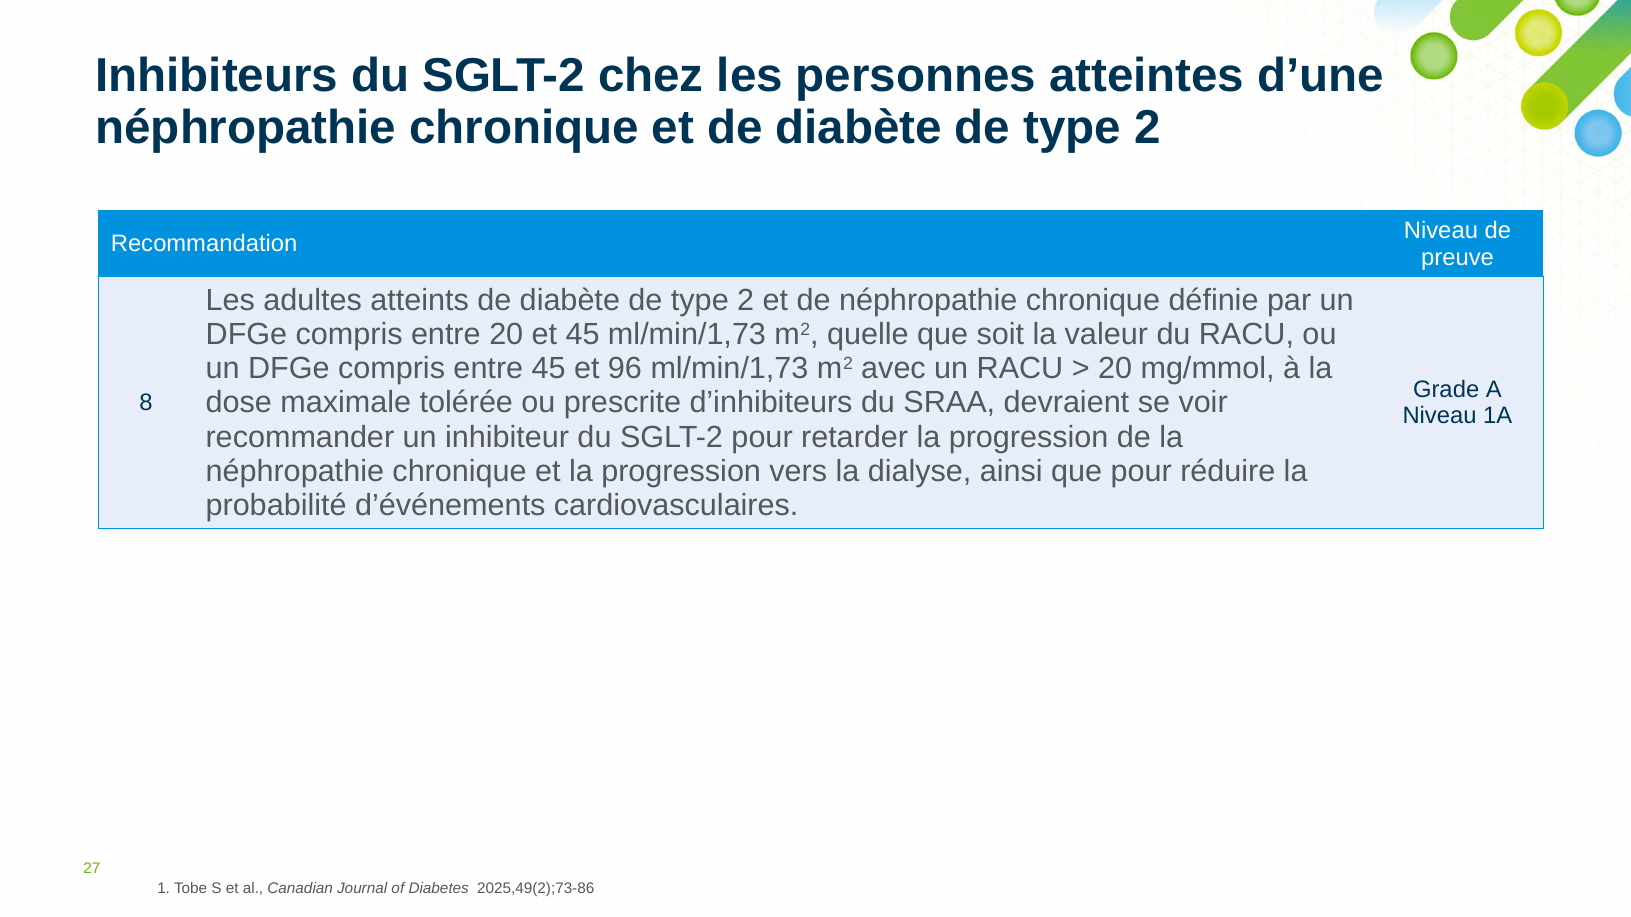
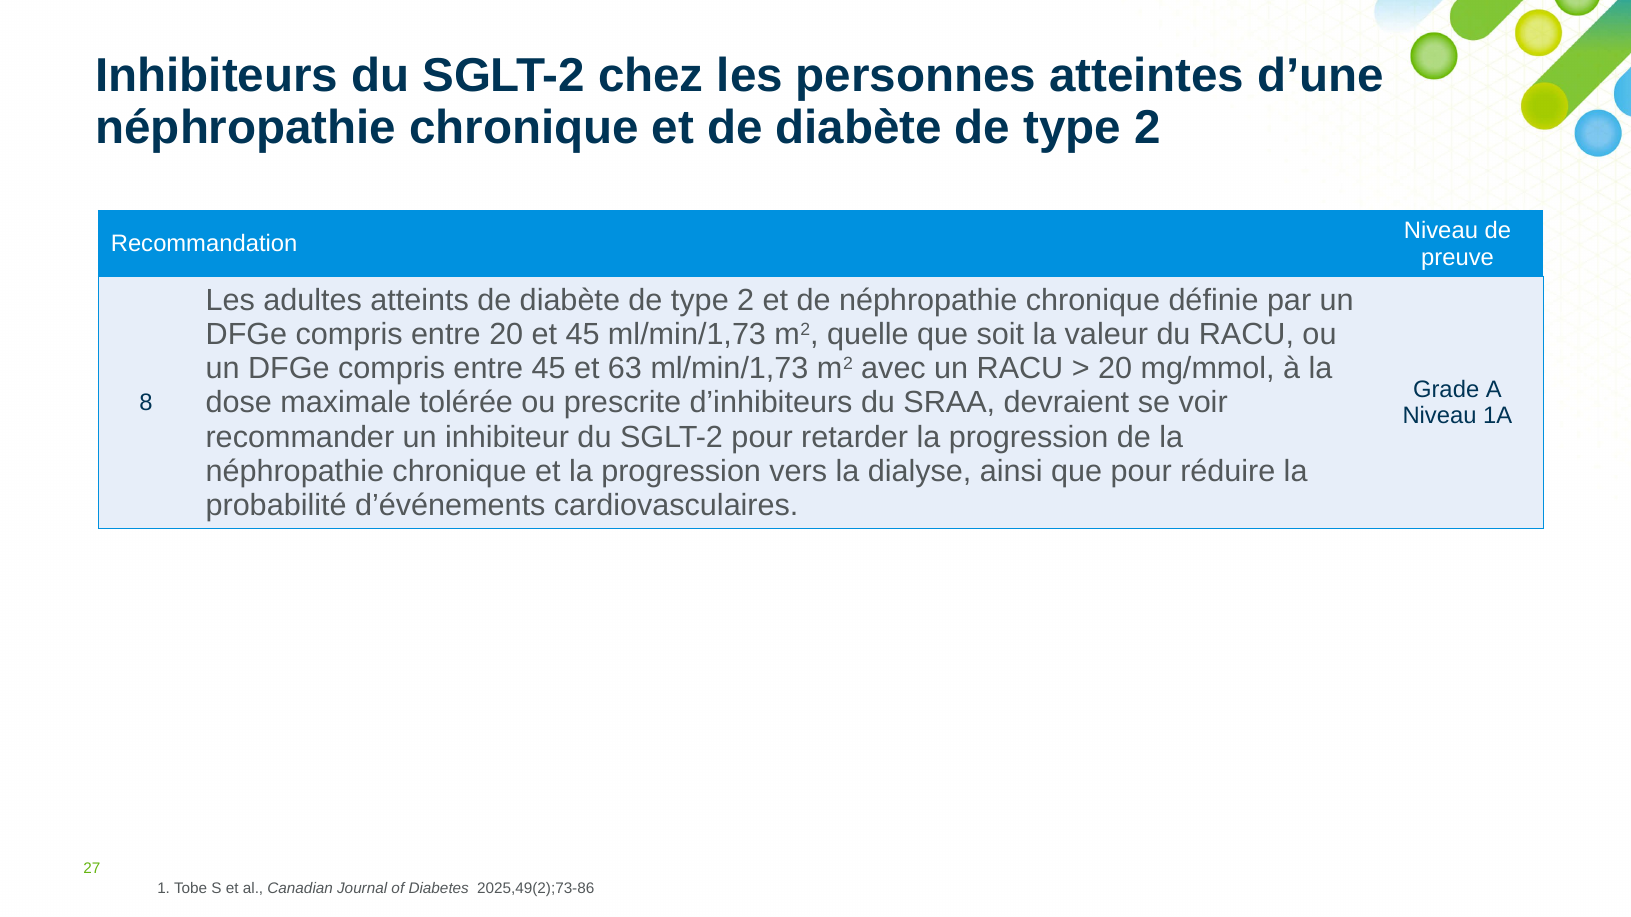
96: 96 -> 63
